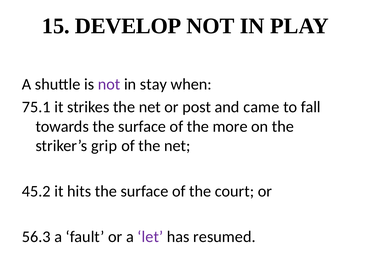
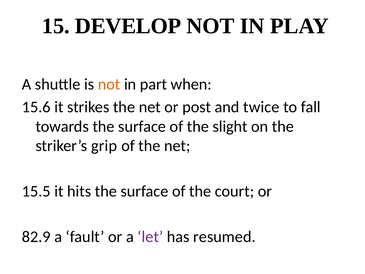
not at (109, 84) colour: purple -> orange
stay: stay -> part
75.1: 75.1 -> 15.6
came: came -> twice
more: more -> slight
45.2: 45.2 -> 15.5
56.3: 56.3 -> 82.9
